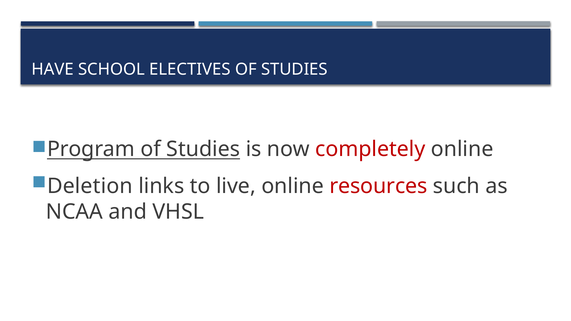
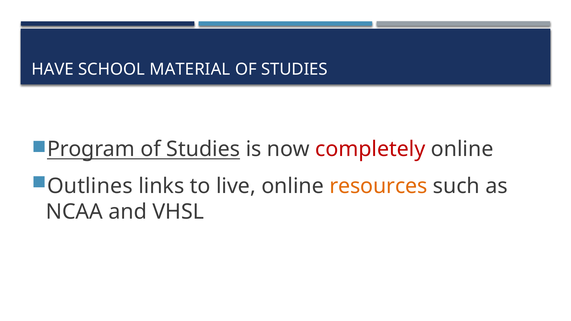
ELECTIVES: ELECTIVES -> MATERIAL
Deletion: Deletion -> Outlines
resources colour: red -> orange
